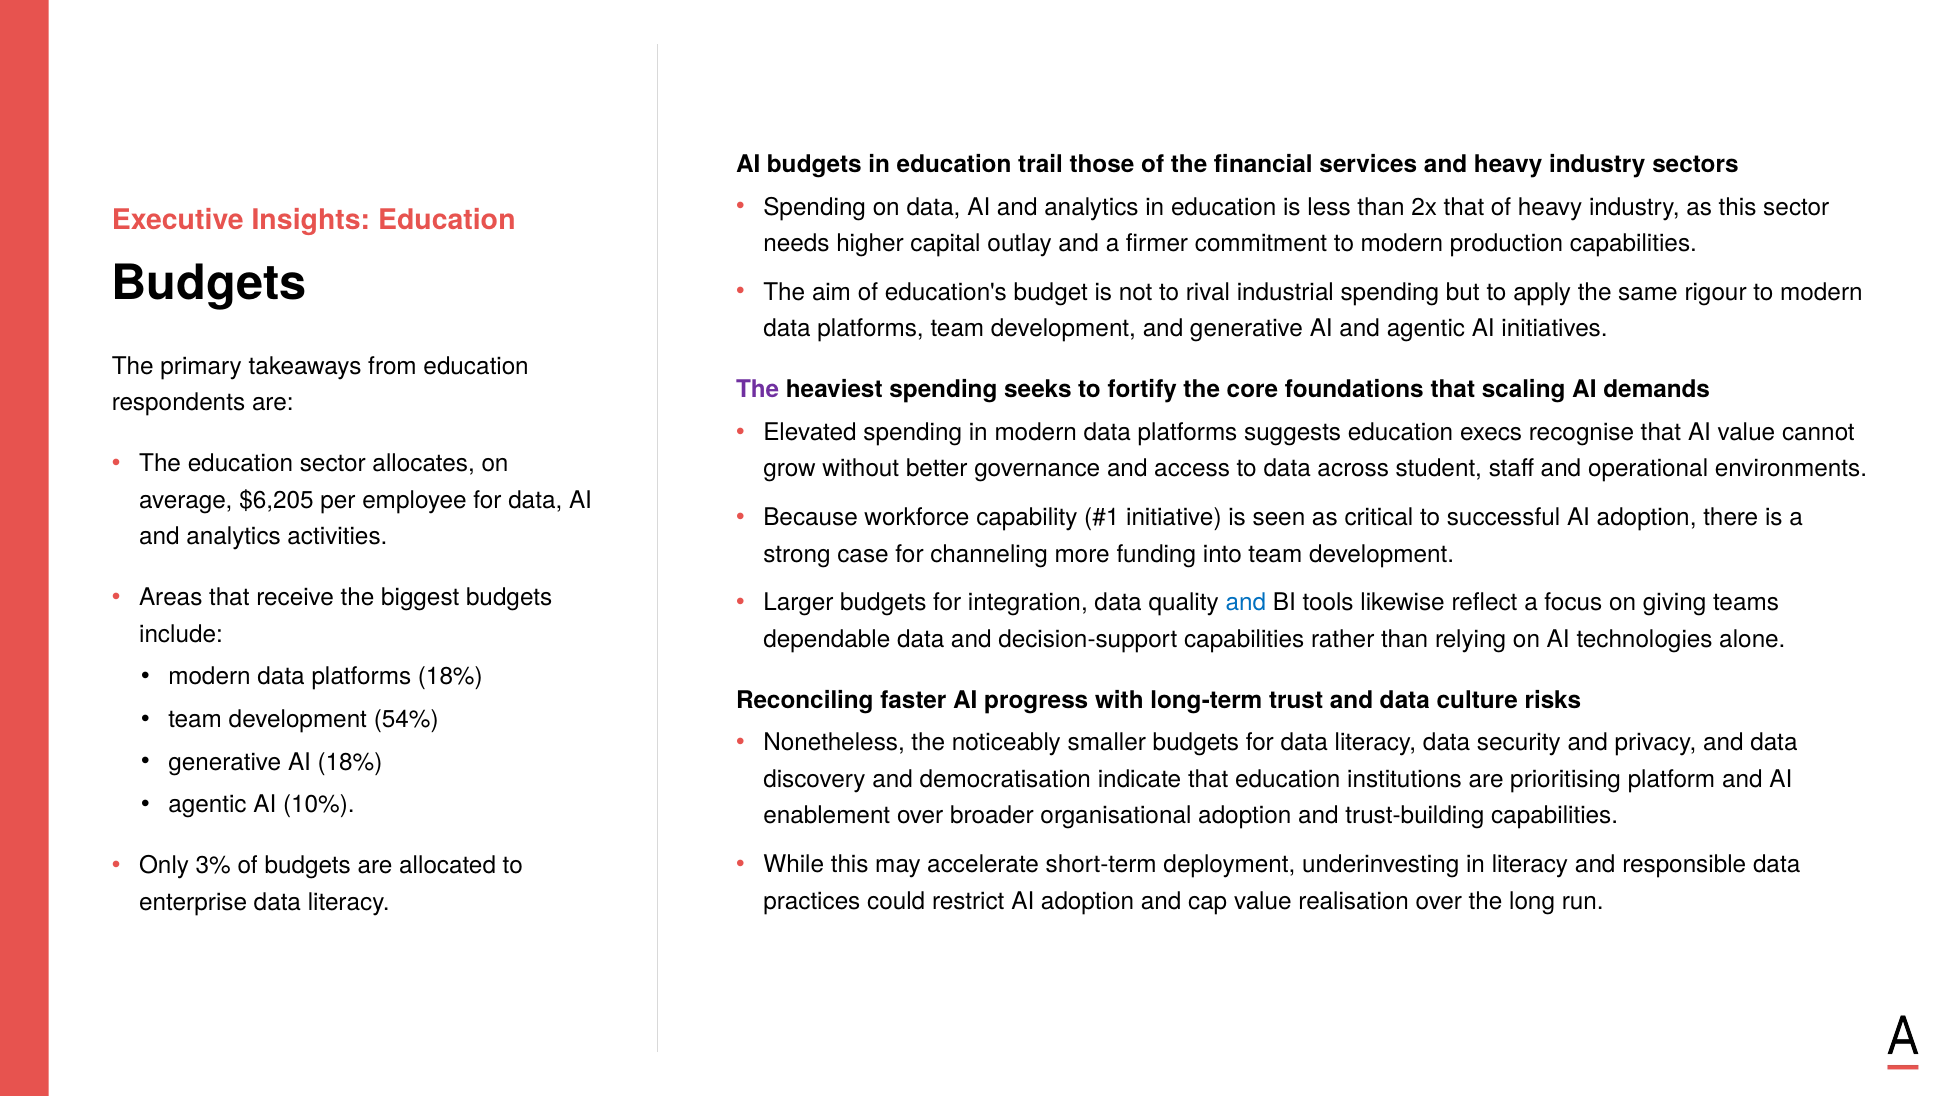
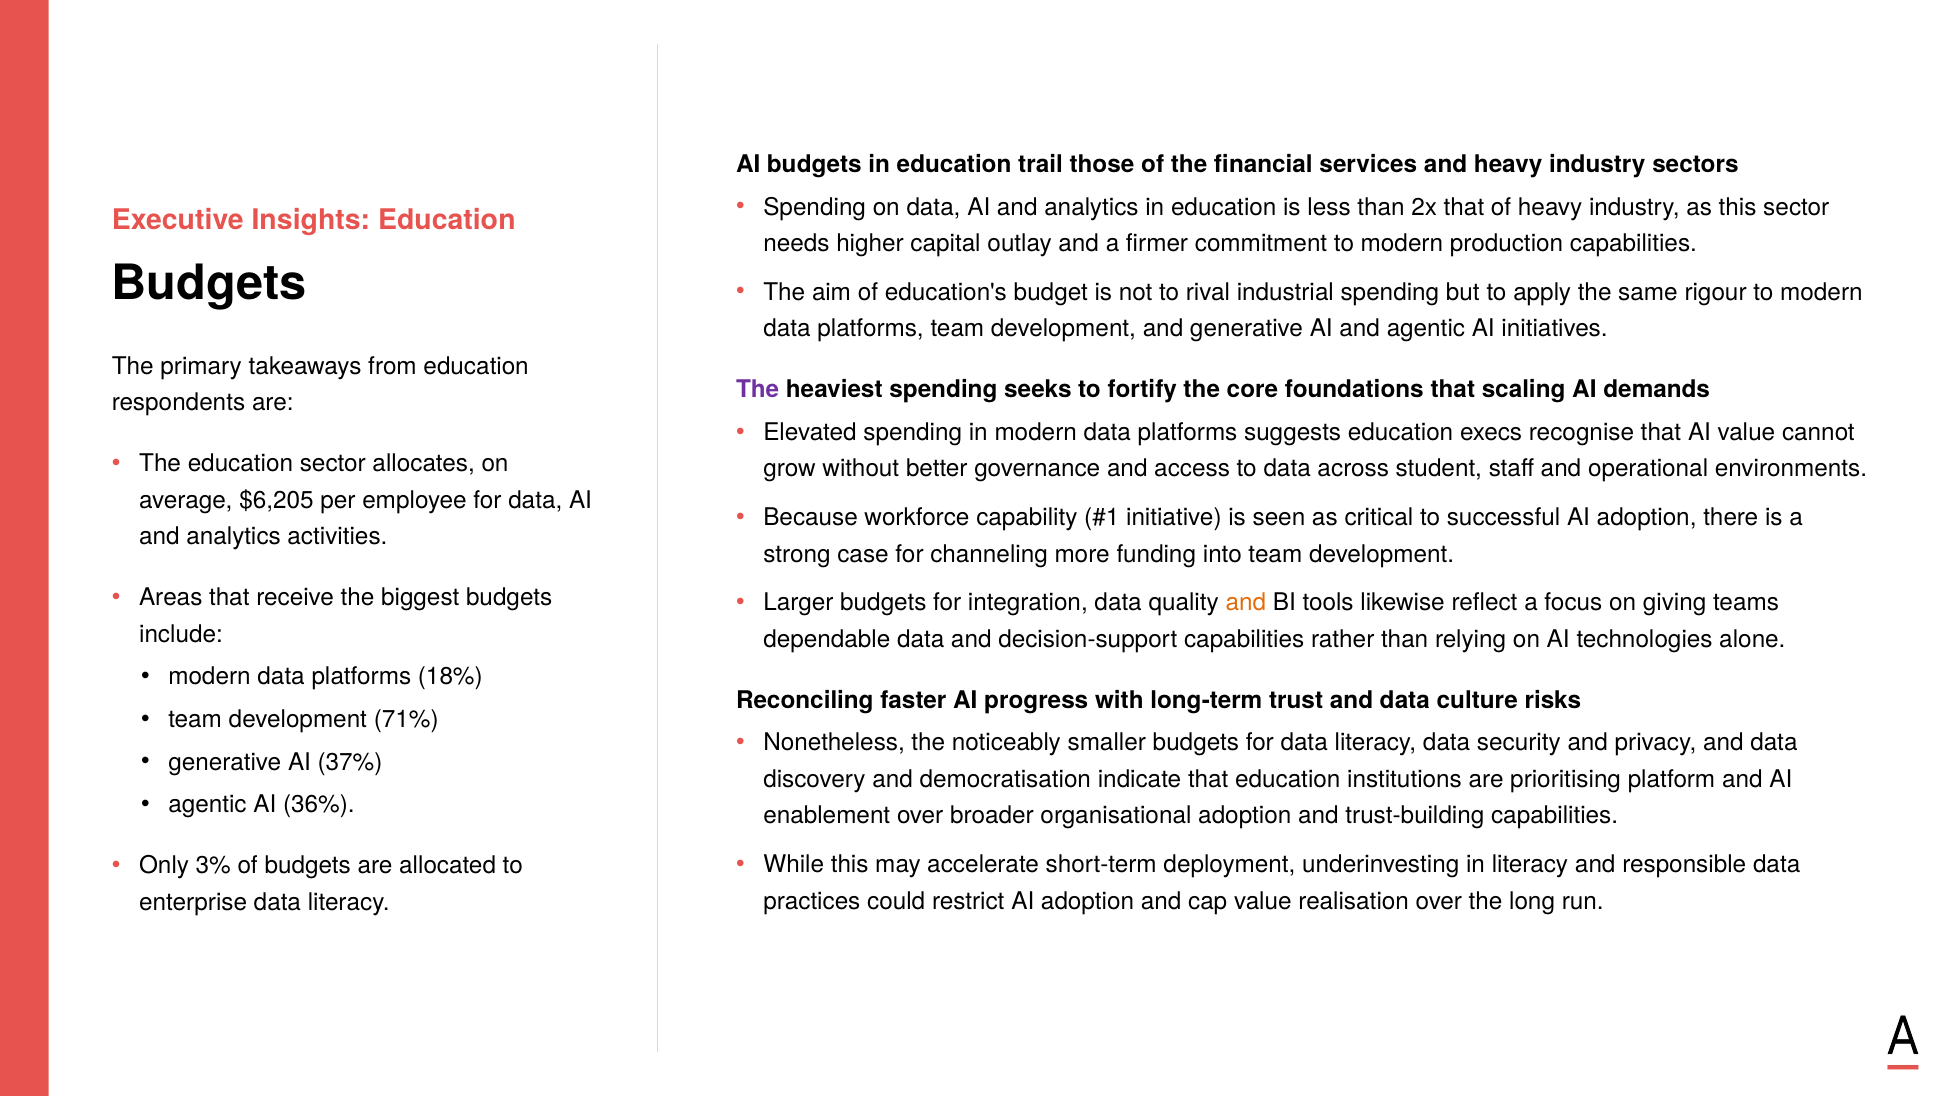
and at (1246, 603) colour: blue -> orange
54%: 54% -> 71%
AI 18%: 18% -> 37%
10%: 10% -> 36%
